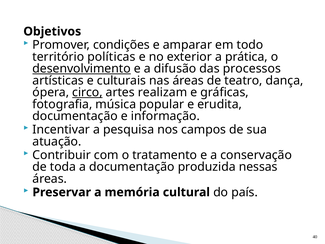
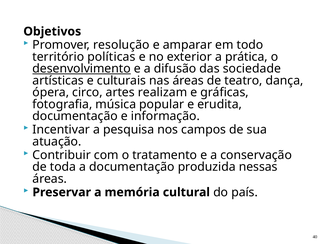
condições: condições -> resolução
processos: processos -> sociedade
circo underline: present -> none
